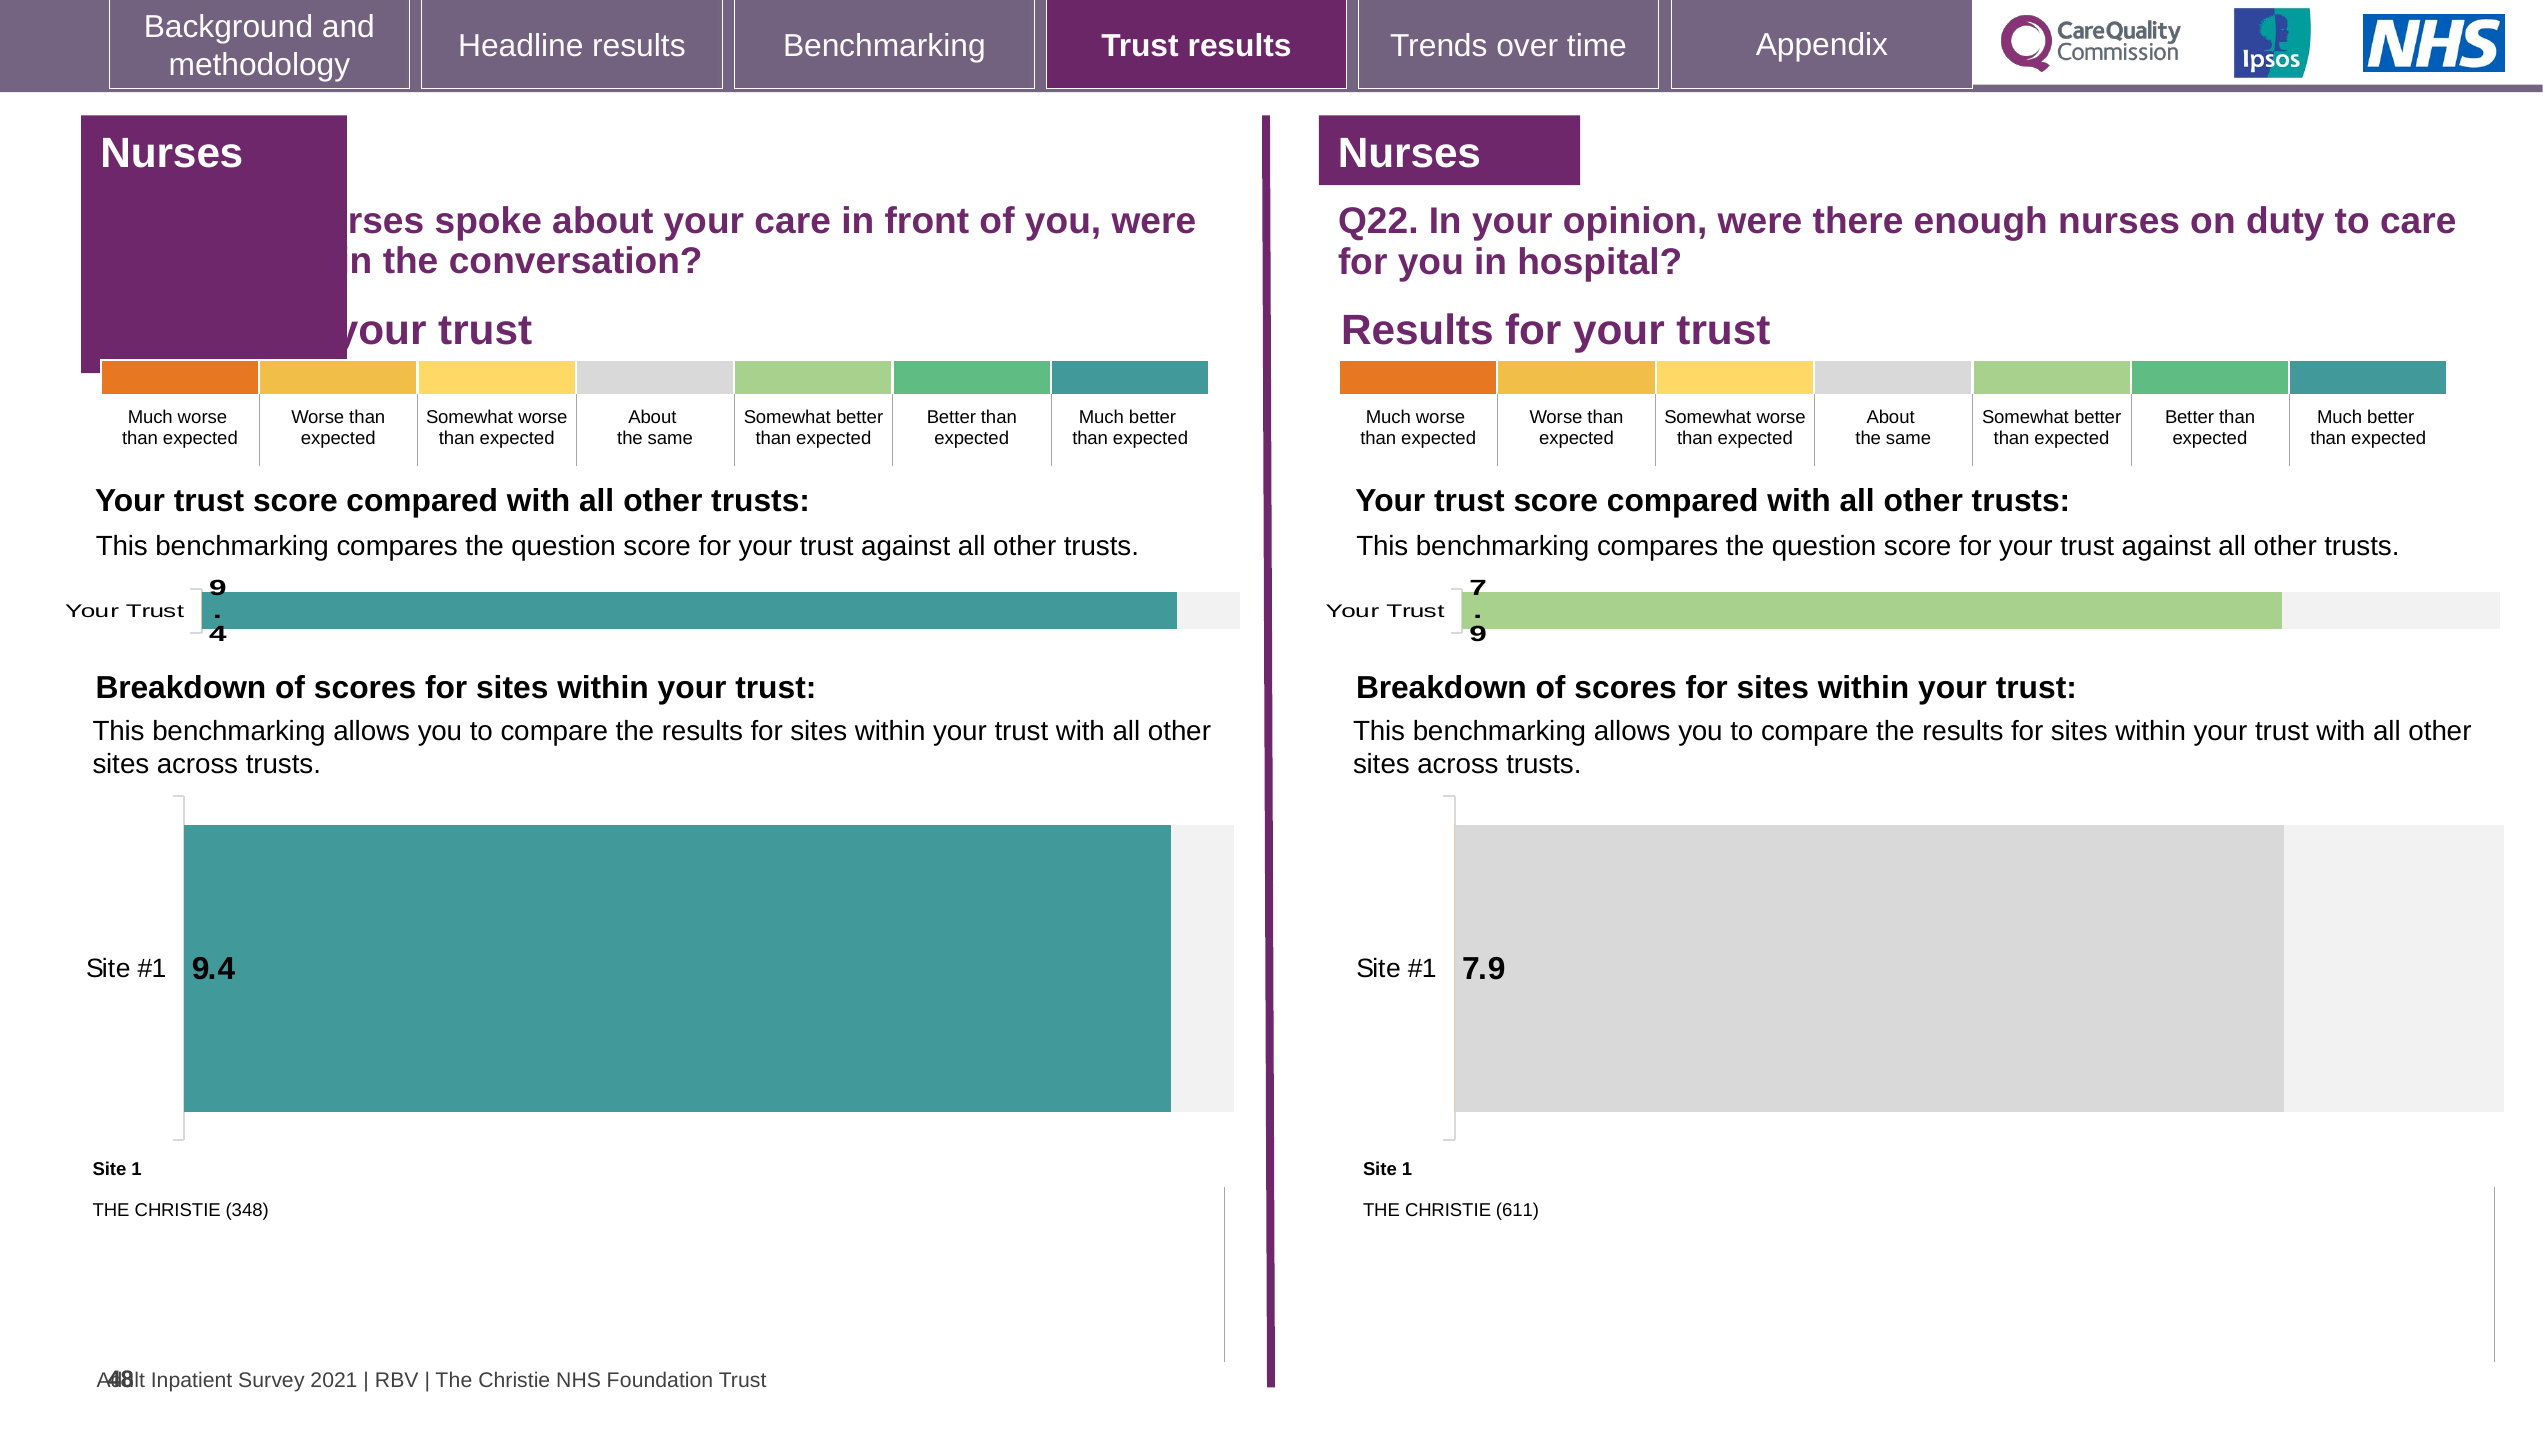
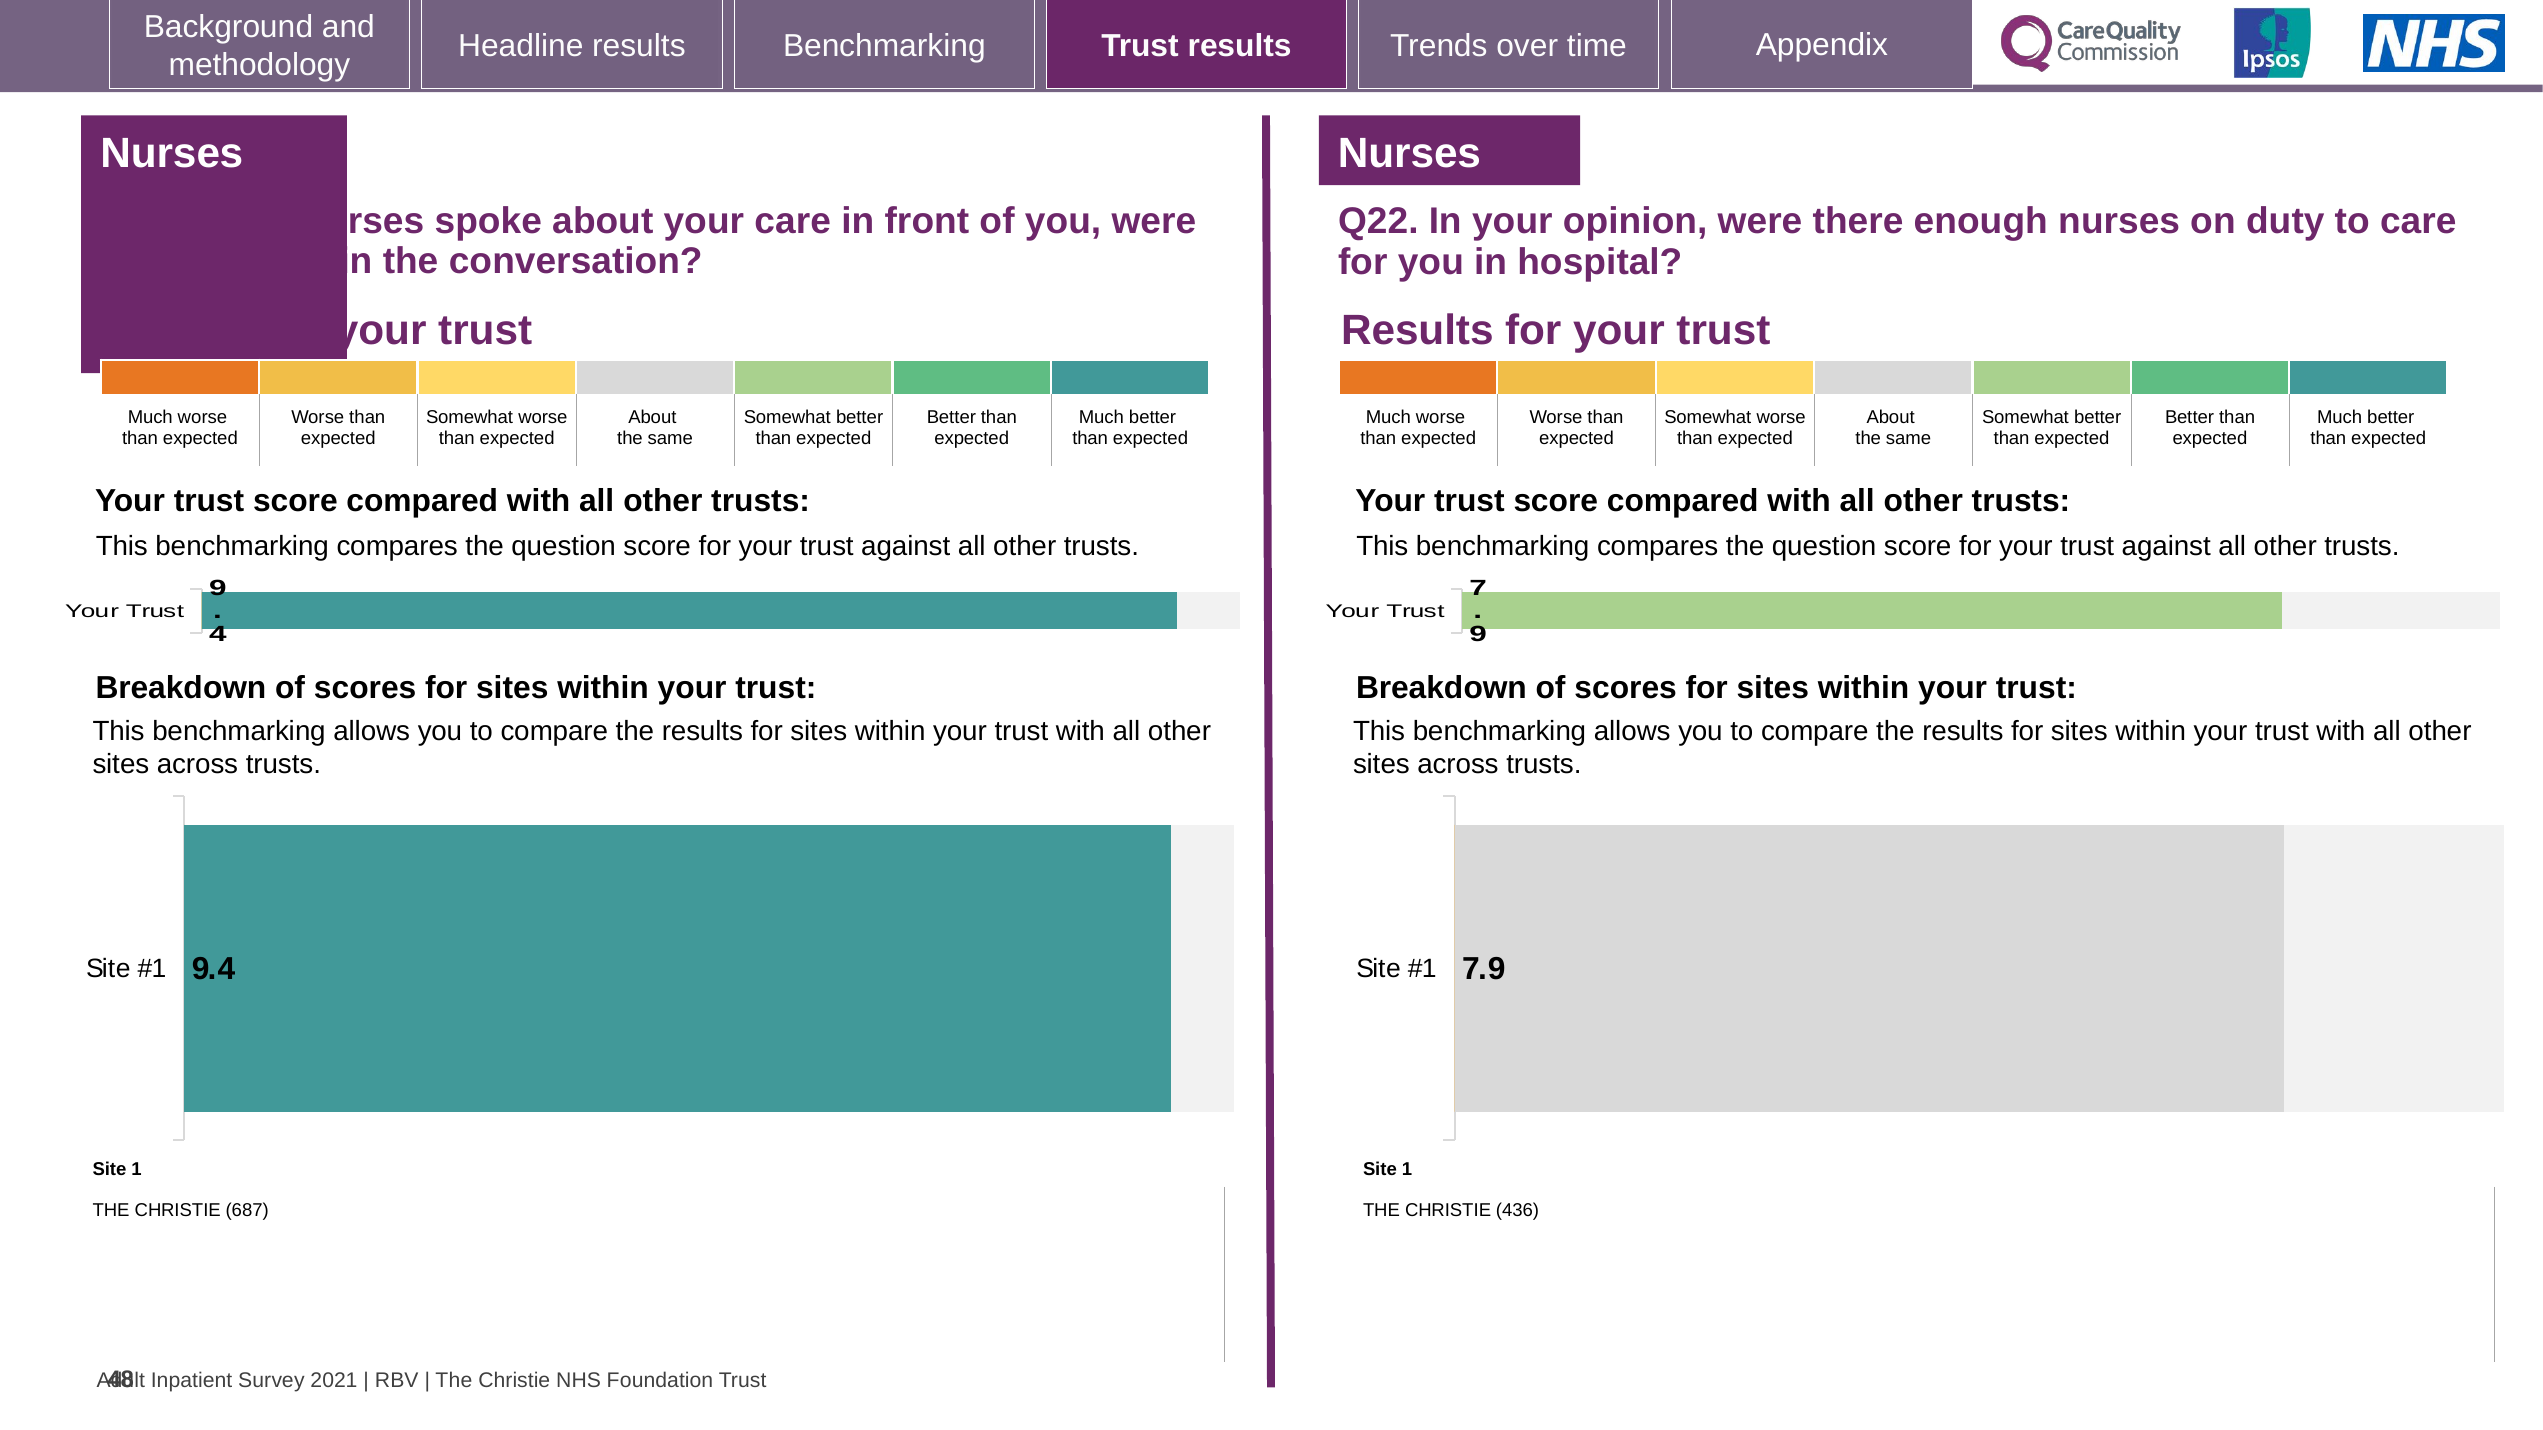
348: 348 -> 687
611: 611 -> 436
